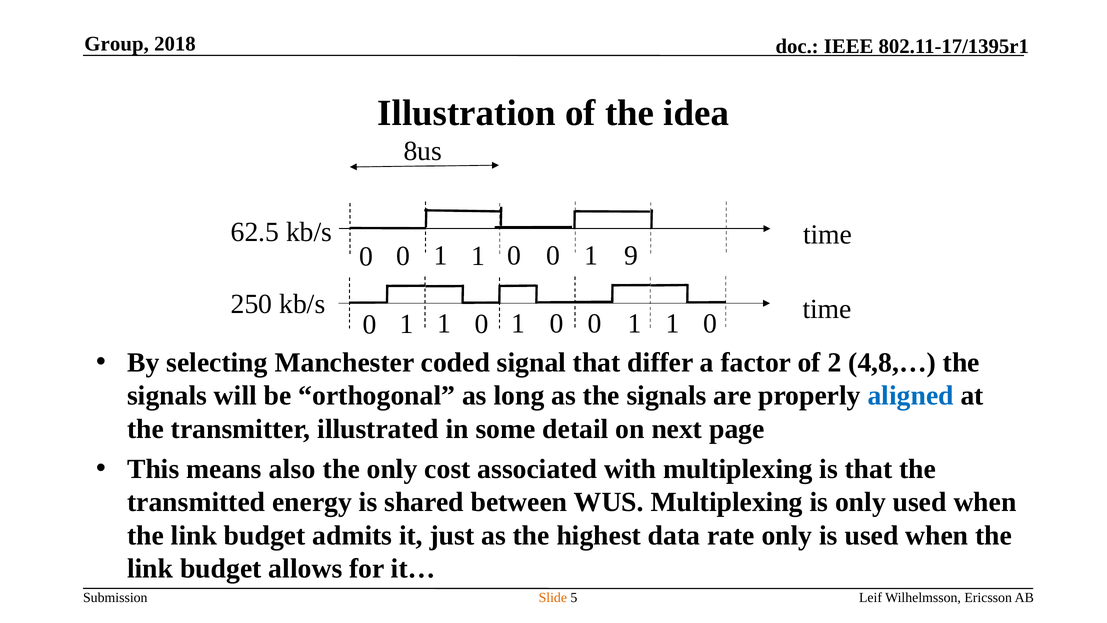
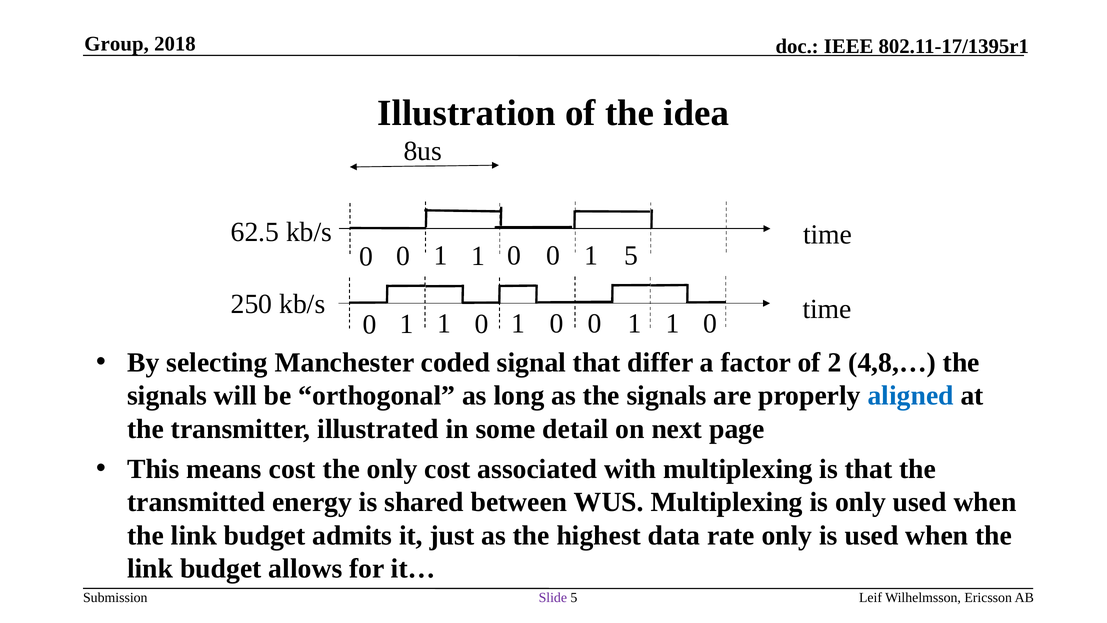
0 9: 9 -> 5
means also: also -> cost
Slide colour: orange -> purple
